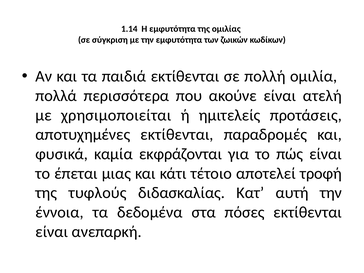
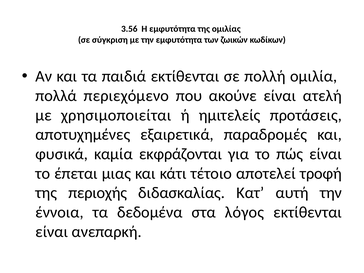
1.14: 1.14 -> 3.56
περισσότερα: περισσότερα -> περιεχόμενο
αποτυχημένες εκτίθενται: εκτίθενται -> εξαιρετικά
τυφλούς: τυφλούς -> περιοχής
πόσες: πόσες -> λόγος
